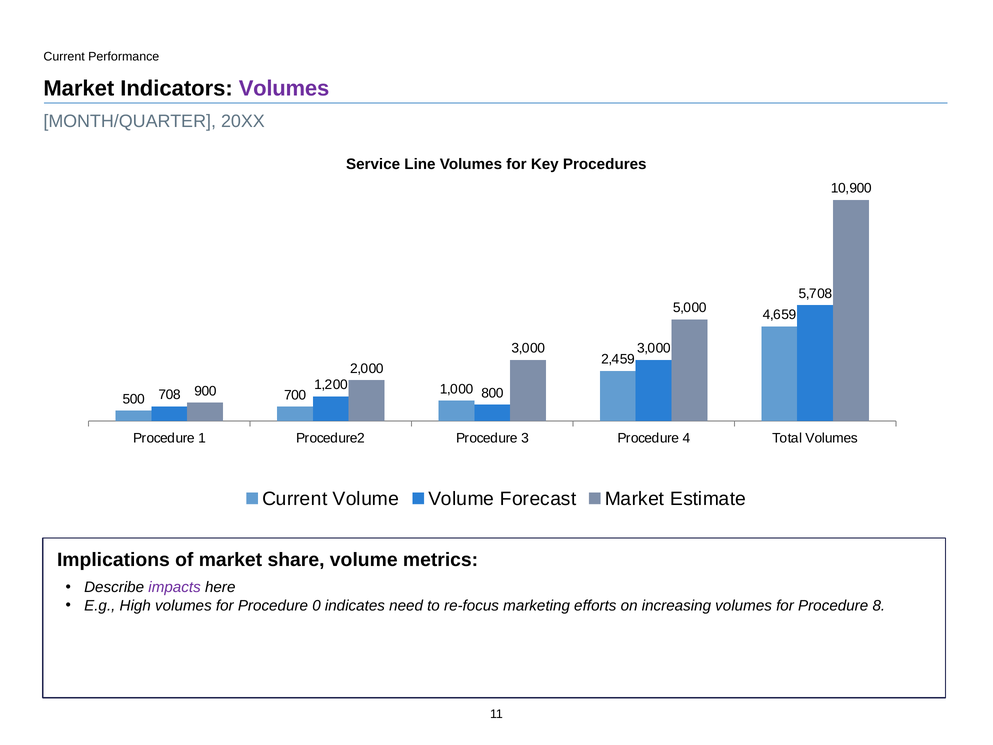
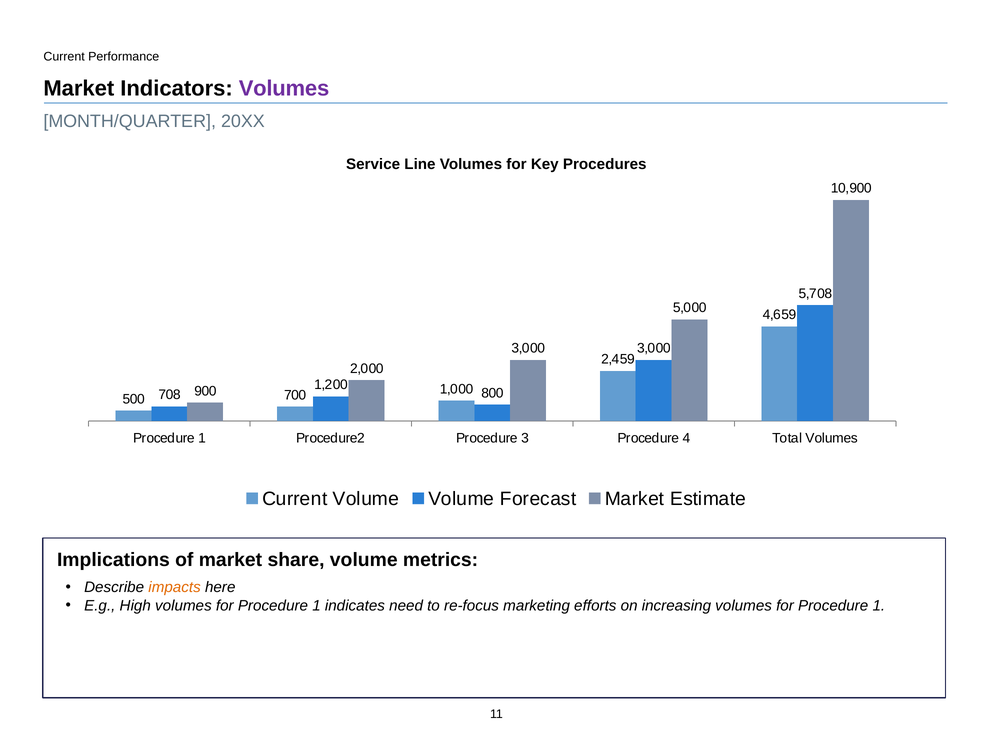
impacts colour: purple -> orange
0 at (316, 605): 0 -> 1
8 at (879, 605): 8 -> 1
